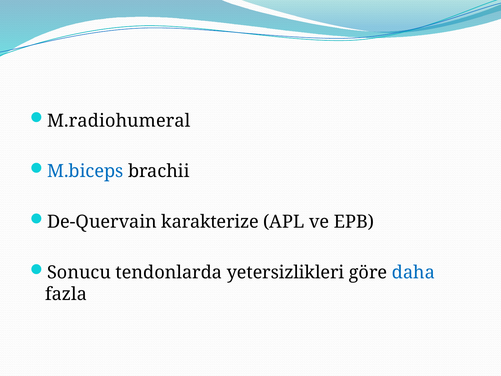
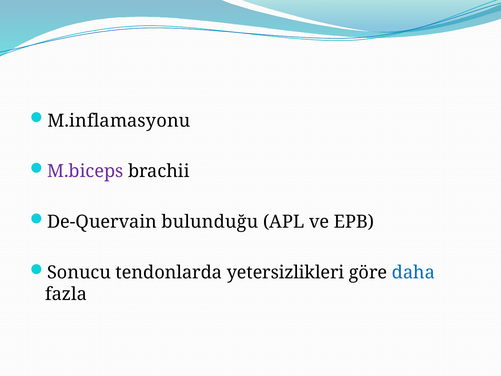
M.radiohumeral: M.radiohumeral -> M.inflamasyonu
M.biceps colour: blue -> purple
karakterize: karakterize -> bulunduğu
